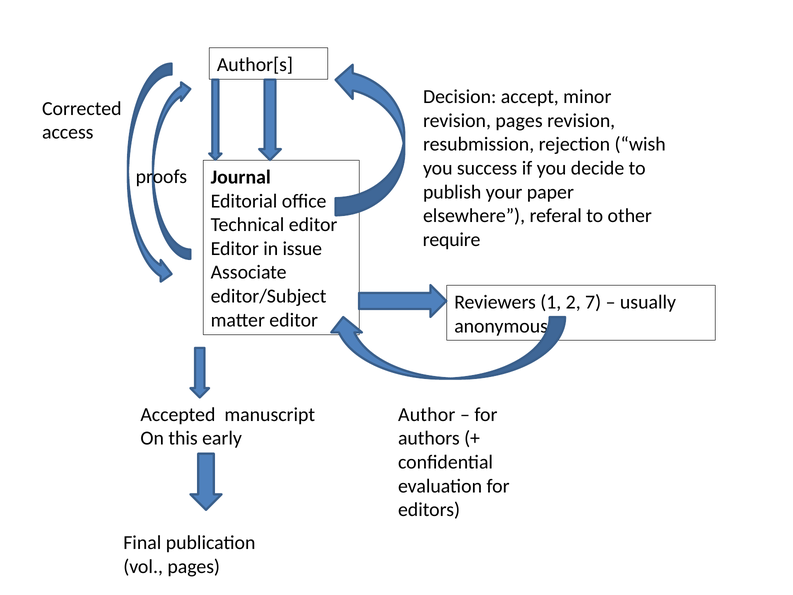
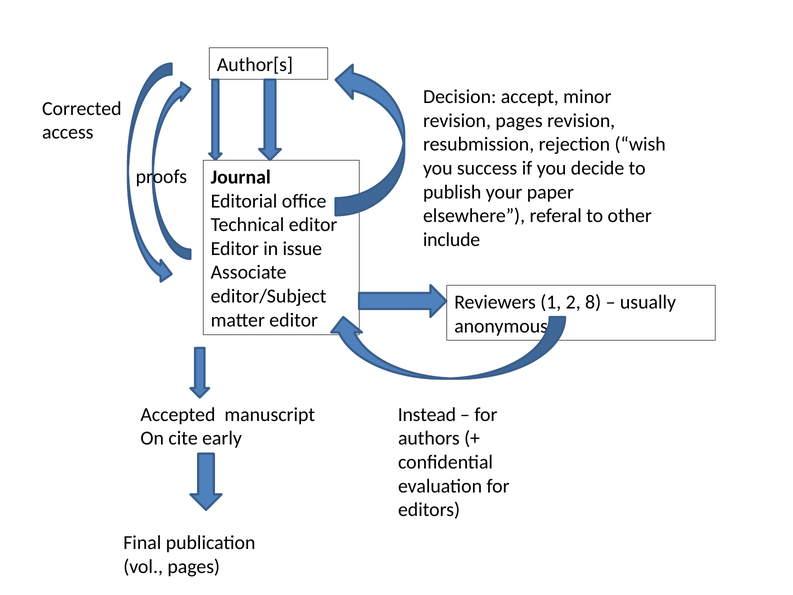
require: require -> include
7: 7 -> 8
Author: Author -> Instead
this: this -> cite
